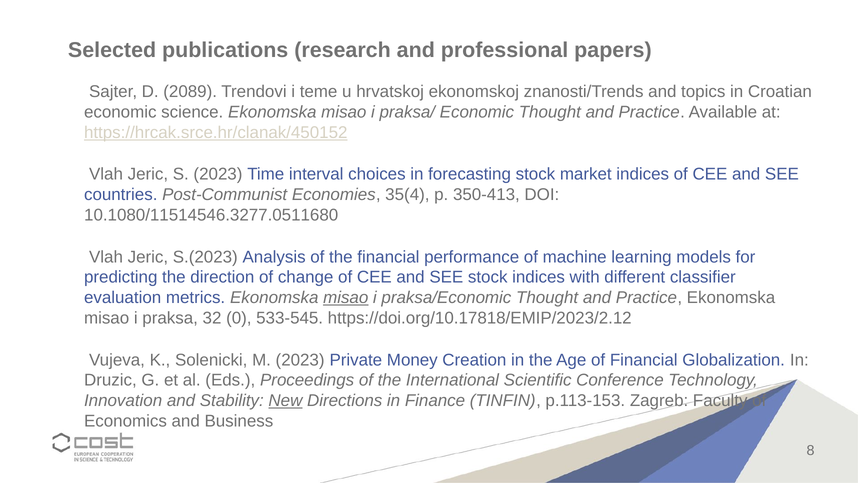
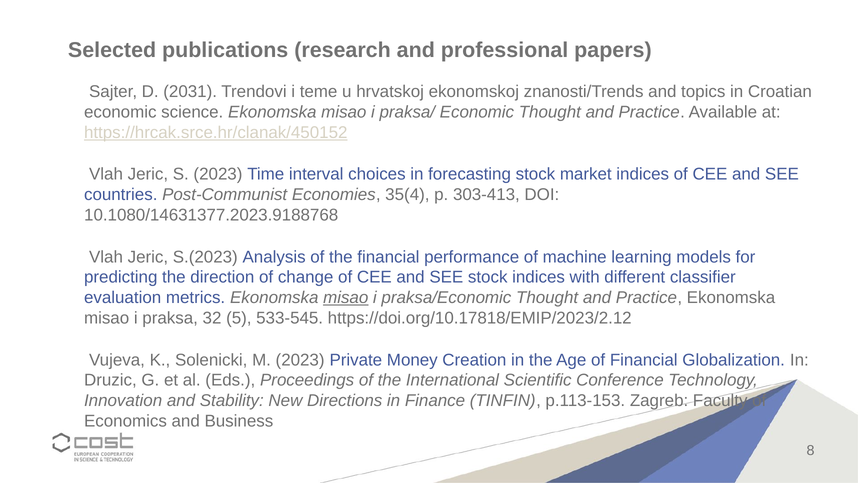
2089: 2089 -> 2031
350-413: 350-413 -> 303-413
10.1080/11514546.3277.0511680: 10.1080/11514546.3277.0511680 -> 10.1080/14631377.2023.9188768
0: 0 -> 5
New underline: present -> none
